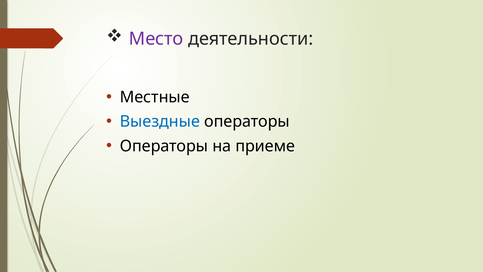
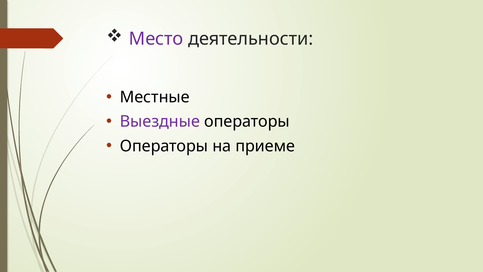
Выездные colour: blue -> purple
